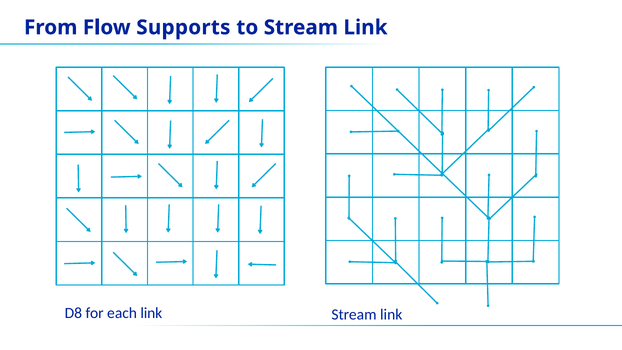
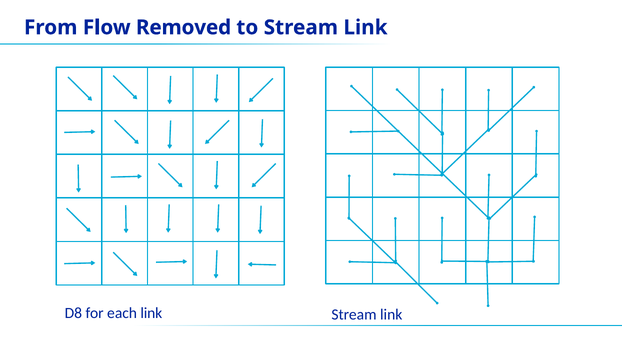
Supports: Supports -> Removed
